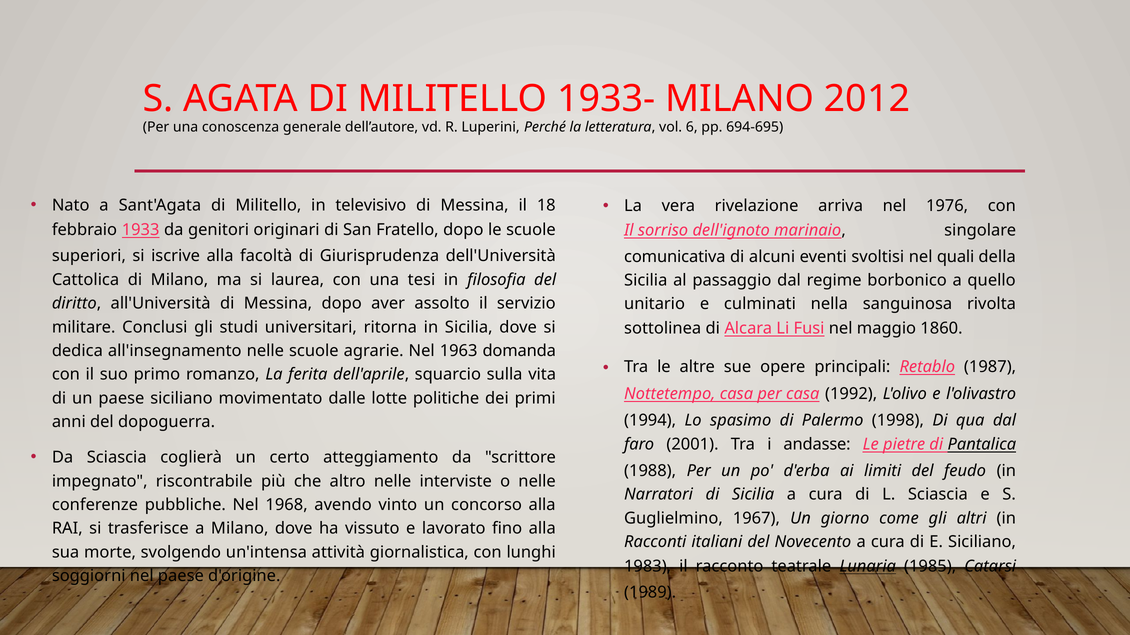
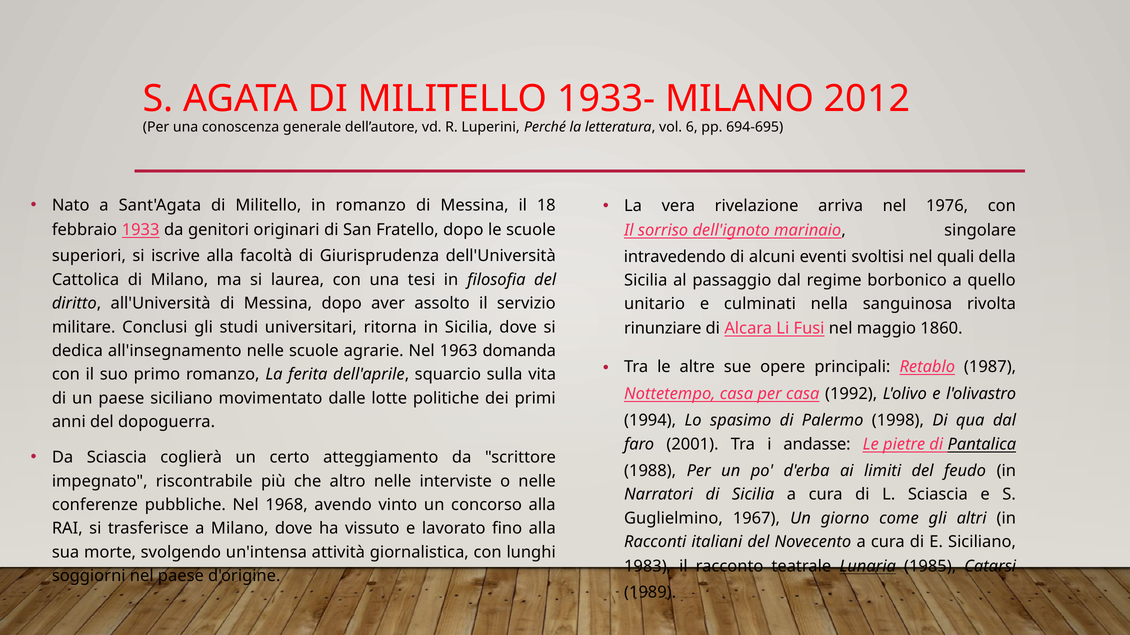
in televisivo: televisivo -> romanzo
comunicativa: comunicativa -> intravedendo
sottolinea: sottolinea -> rinunziare
